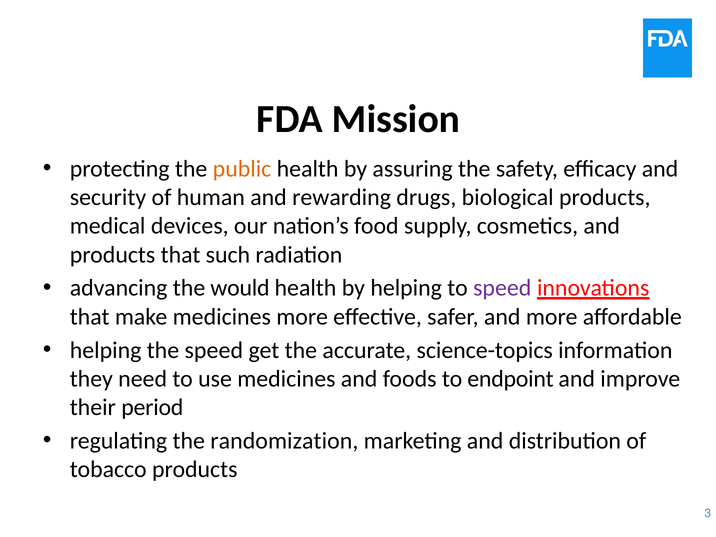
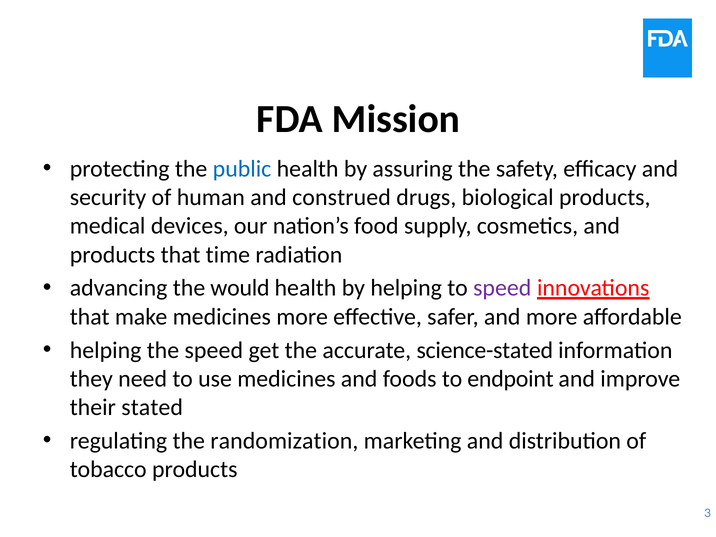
public colour: orange -> blue
rewarding: rewarding -> construed
such: such -> time
science-topics: science-topics -> science-stated
period: period -> stated
